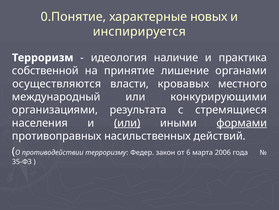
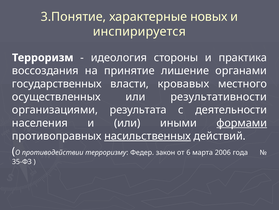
0.Понятие: 0.Понятие -> 3.Понятие
наличие: наличие -> стороны
собственной: собственной -> воссоздания
осуществляются: осуществляются -> государственных
международный: международный -> осуществленных
конкурирующими: конкурирующими -> результативности
стремящиеся: стремящиеся -> деятельности
или at (127, 123) underline: present -> none
насильственных underline: none -> present
